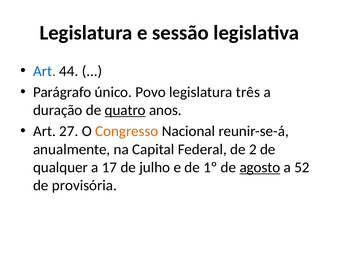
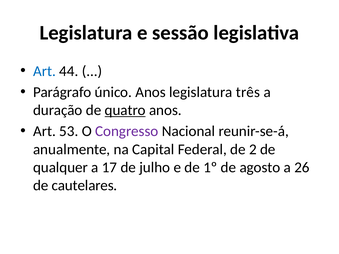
único Povo: Povo -> Anos
27: 27 -> 53
Congresso colour: orange -> purple
agosto underline: present -> none
52: 52 -> 26
provisória: provisória -> cautelares
